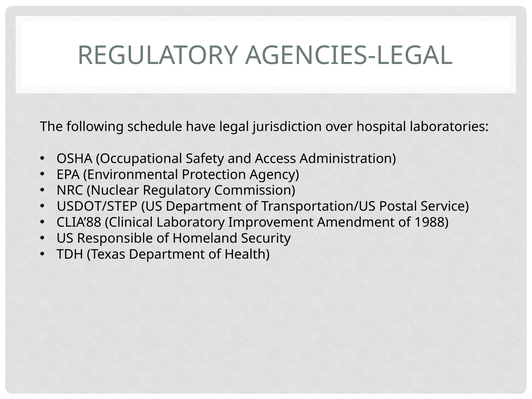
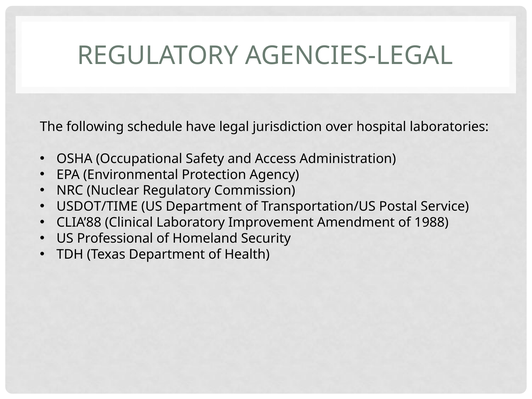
USDOT/STEP: USDOT/STEP -> USDOT/TIME
Responsible: Responsible -> Professional
